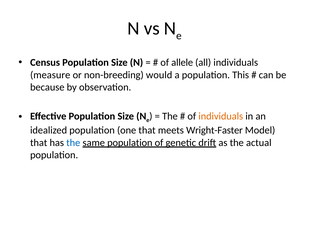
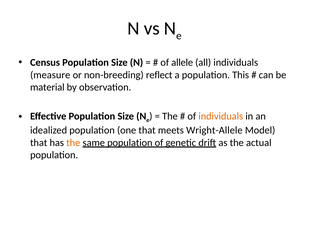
would: would -> reflect
because: because -> material
Wright-Faster: Wright-Faster -> Wright-Allele
the at (73, 142) colour: blue -> orange
